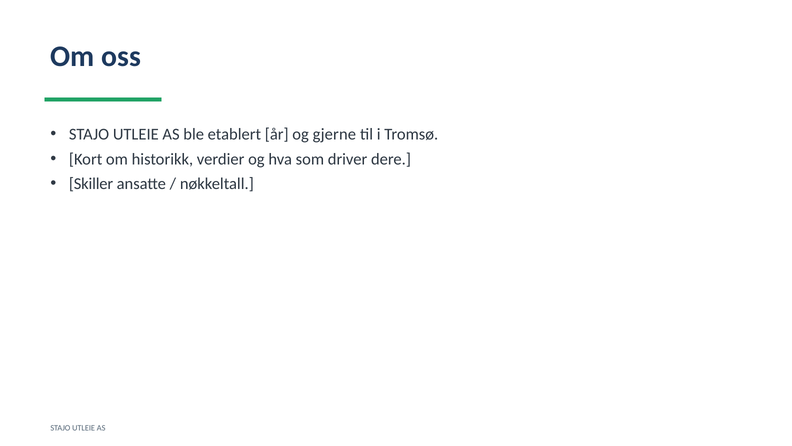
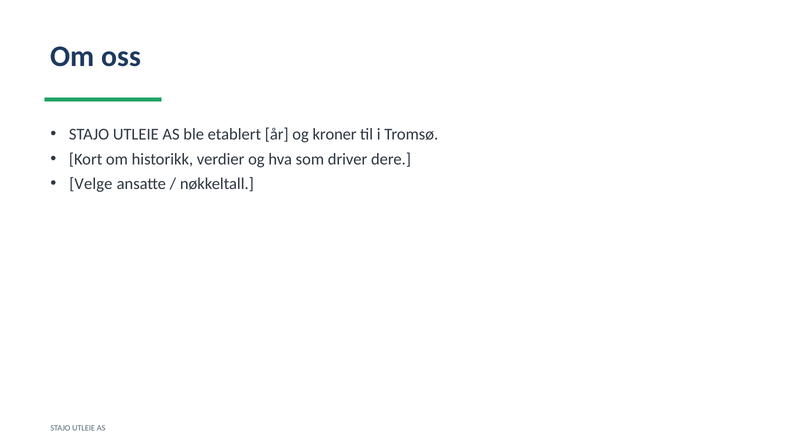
gjerne: gjerne -> kroner
Skiller: Skiller -> Velge
